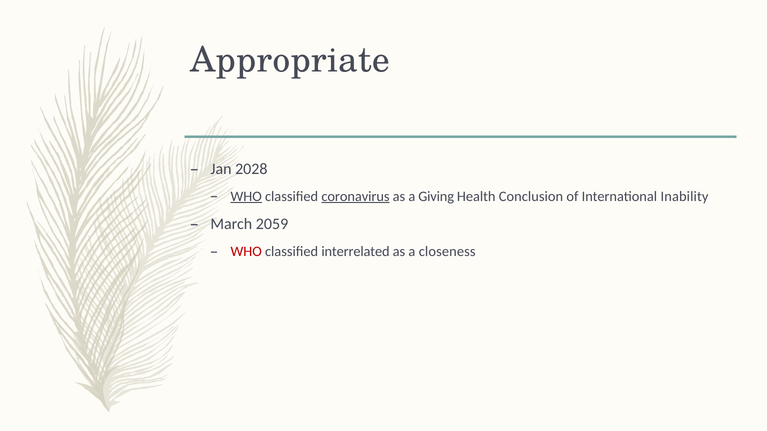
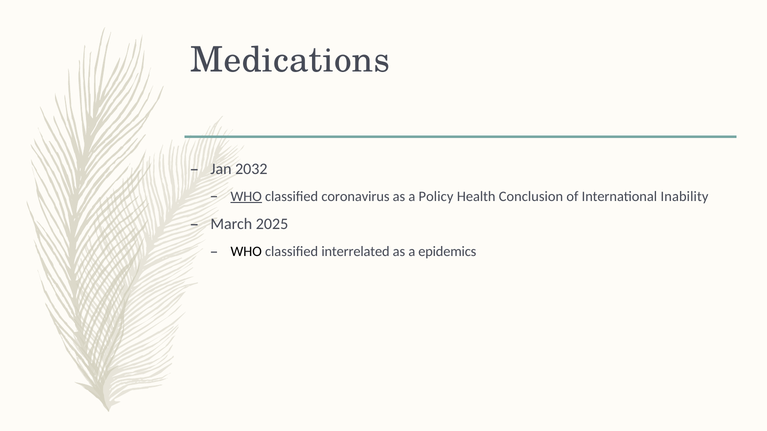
Appropriate: Appropriate -> Medications
2028: 2028 -> 2032
coronavirus underline: present -> none
Giving: Giving -> Policy
2059: 2059 -> 2025
WHO at (246, 252) colour: red -> black
closeness: closeness -> epidemics
